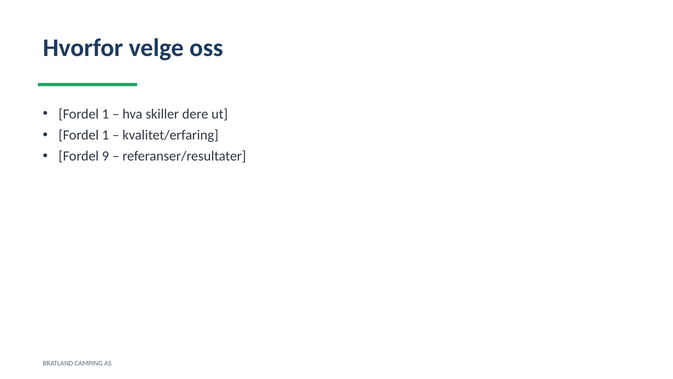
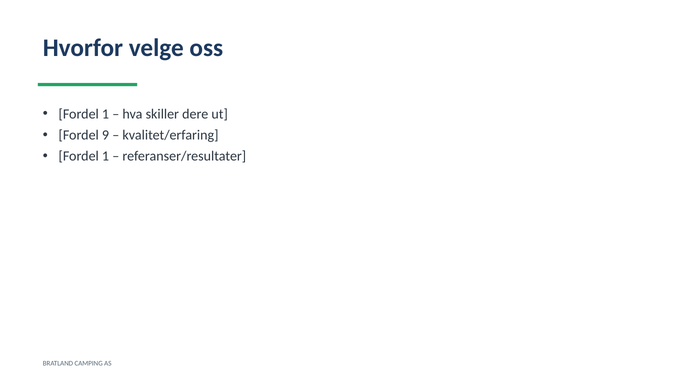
1 at (106, 135): 1 -> 9
9 at (106, 156): 9 -> 1
